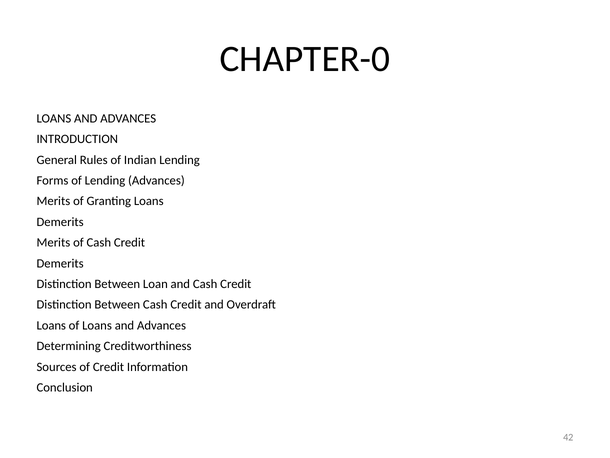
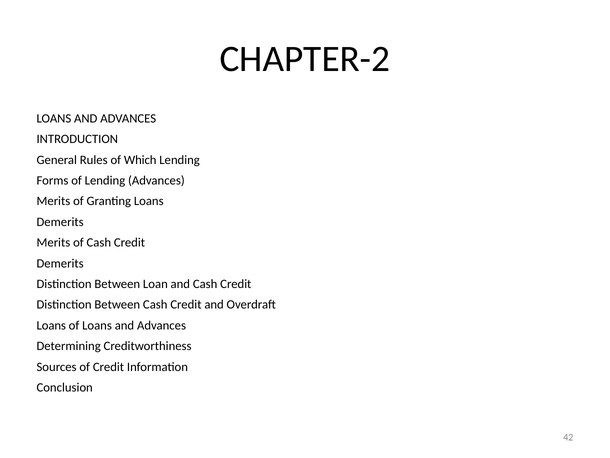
CHAPTER-0: CHAPTER-0 -> CHAPTER-2
Indian: Indian -> Which
